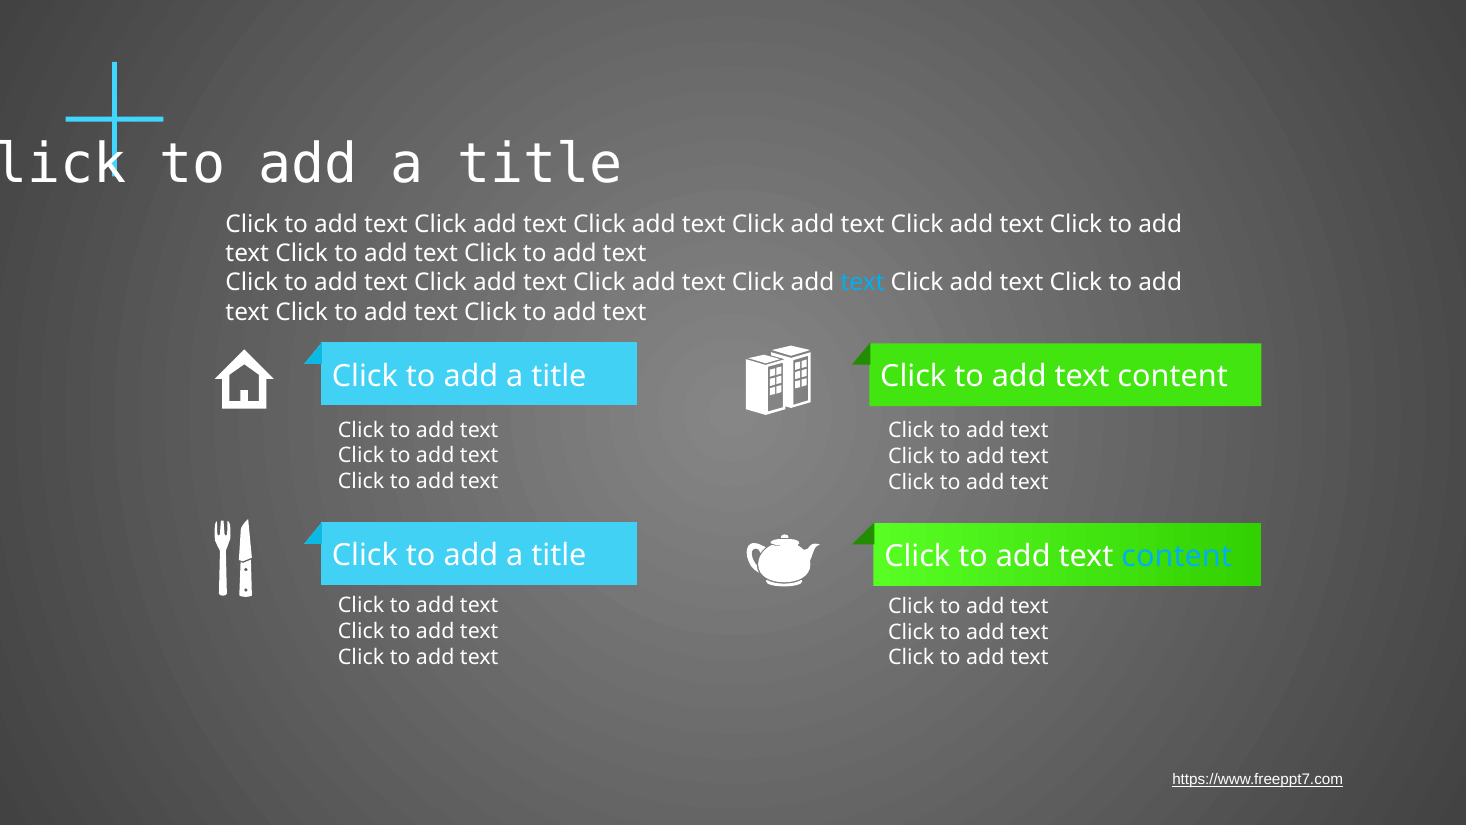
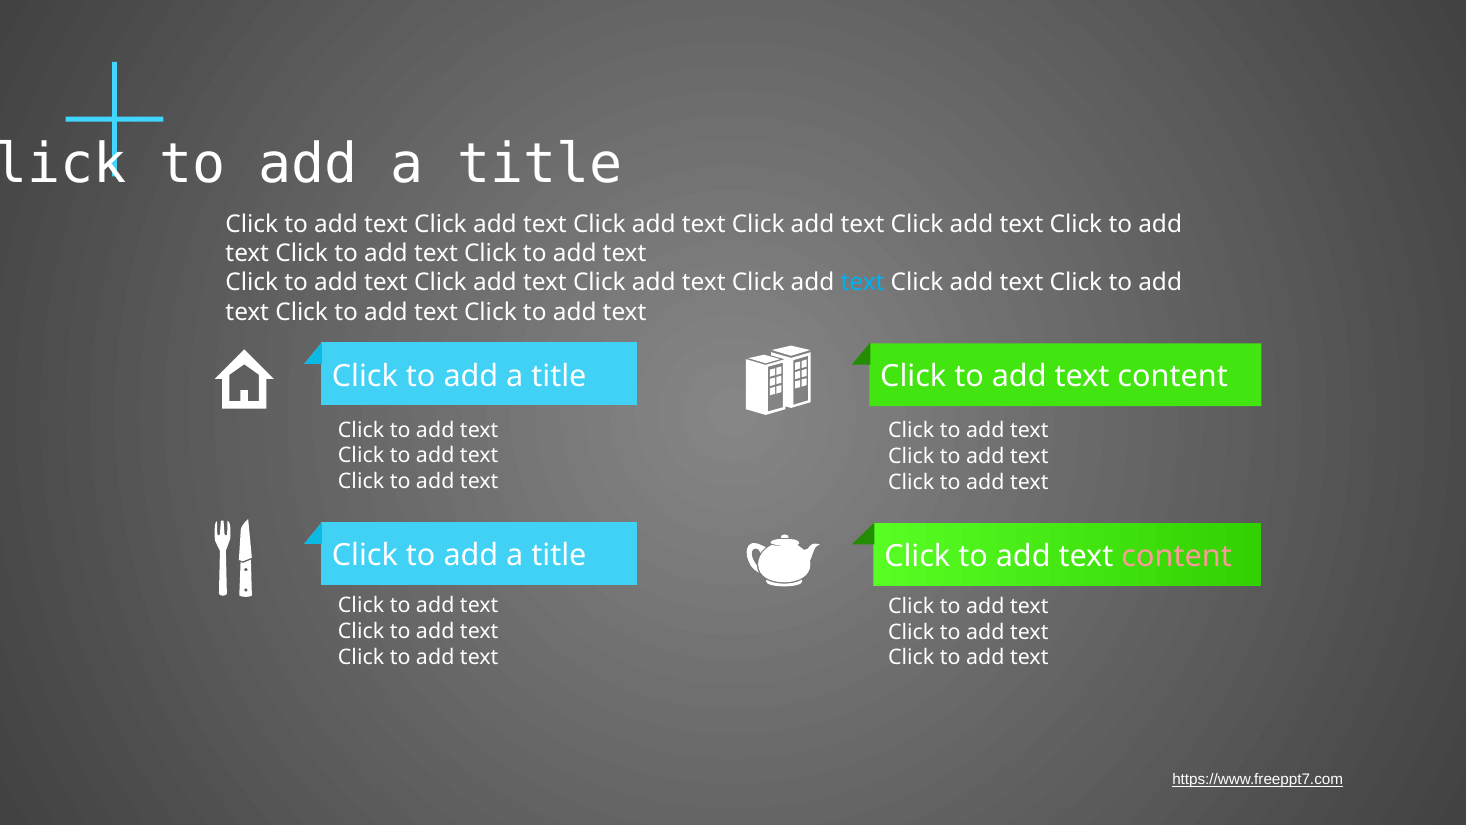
content at (1177, 556) colour: light blue -> pink
